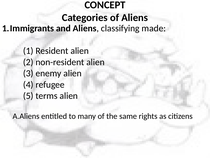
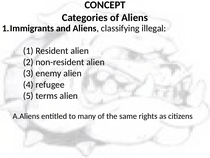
made: made -> illegal
